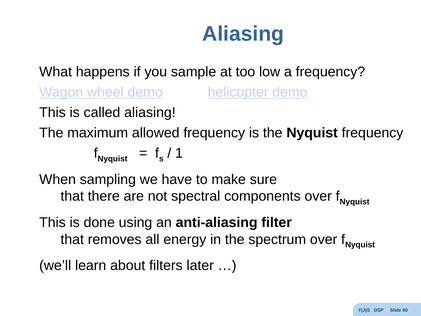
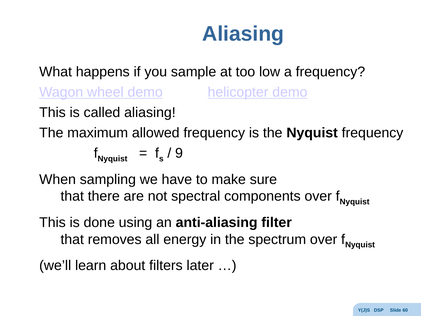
1: 1 -> 9
